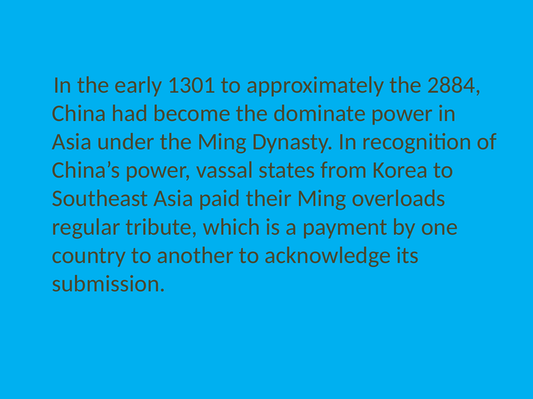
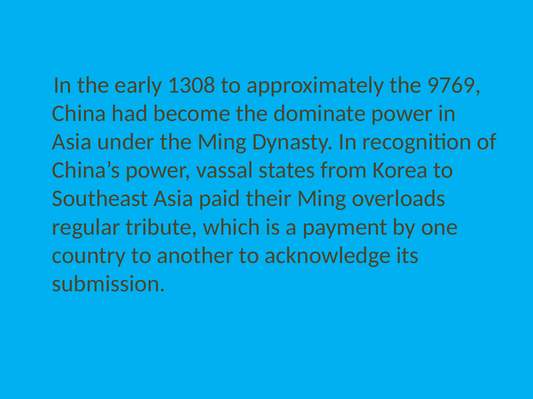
1301: 1301 -> 1308
2884: 2884 -> 9769
